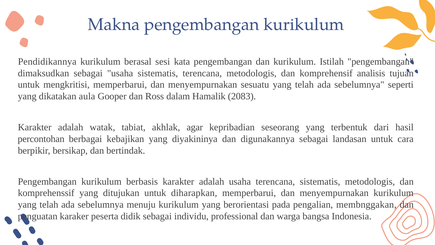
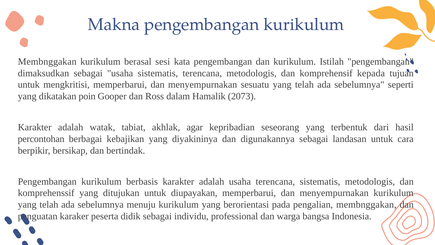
Pendidikannya at (47, 61): Pendidikannya -> Membnggakan
analisis: analisis -> kepada
aula: aula -> poin
2083: 2083 -> 2073
diharapkan: diharapkan -> diupayakan
